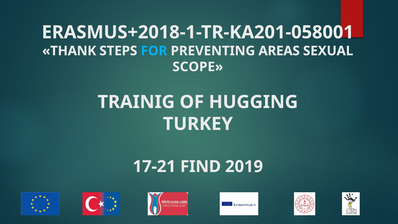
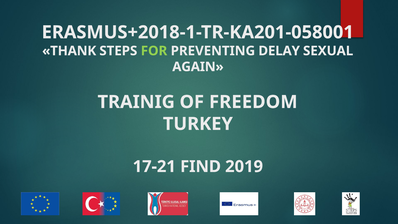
FOR colour: light blue -> light green
AREAS: AREAS -> DELAY
SCOPE: SCOPE -> AGAIN
HUGGING: HUGGING -> FREEDOM
